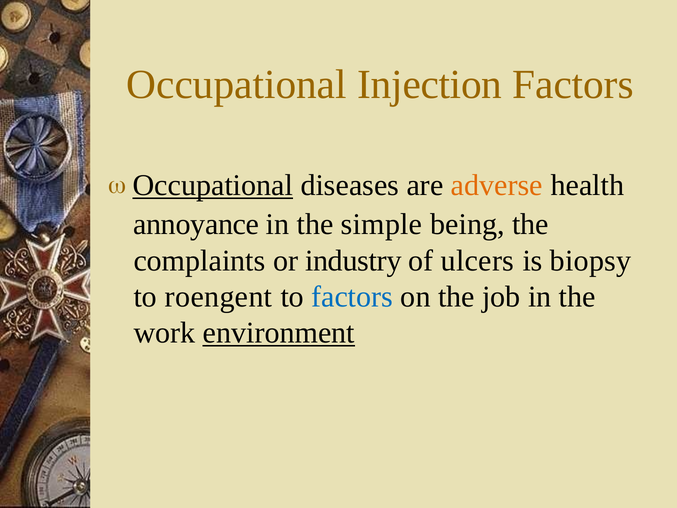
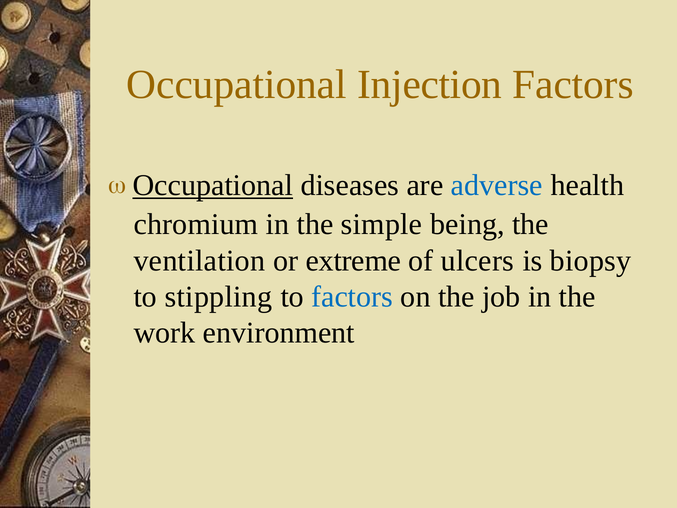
adverse colour: orange -> blue
annoyance: annoyance -> chromium
complaints: complaints -> ventilation
industry: industry -> extreme
roengent: roengent -> stippling
environment underline: present -> none
